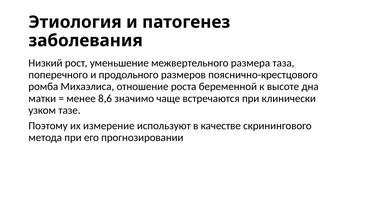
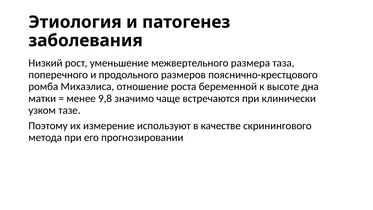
8,6: 8,6 -> 9,8
